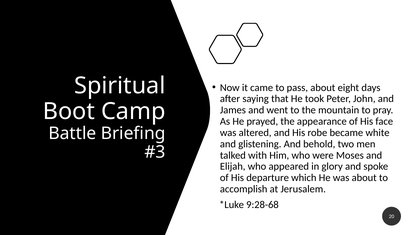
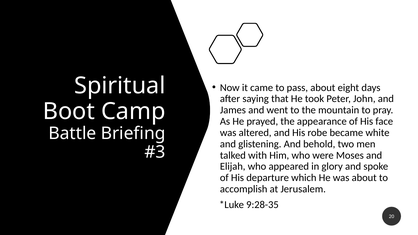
9:28-68: 9:28-68 -> 9:28-35
